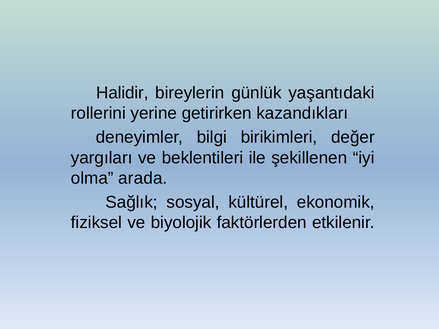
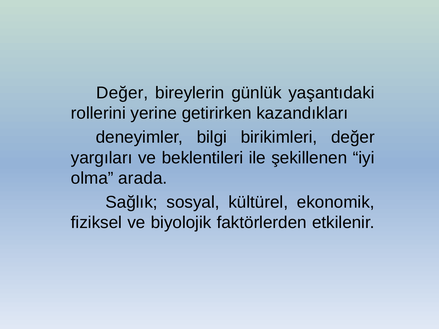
Halidir at (122, 93): Halidir -> Değer
